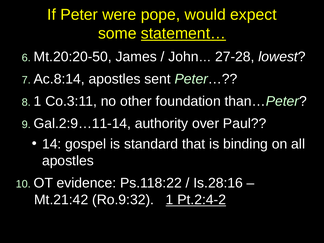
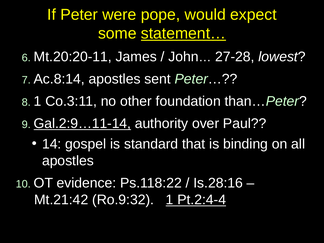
Mt.20:20-50: Mt.20:20-50 -> Mt.20:20-11
Gal.2:9…11-14 underline: none -> present
Pt.2:4-2: Pt.2:4-2 -> Pt.2:4-4
